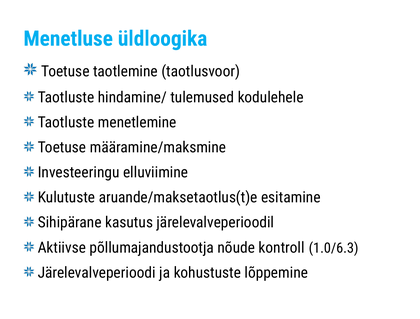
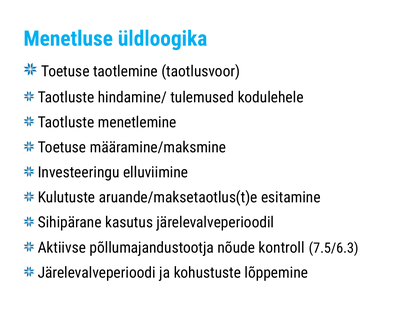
1.0/6.3: 1.0/6.3 -> 7.5/6.3
